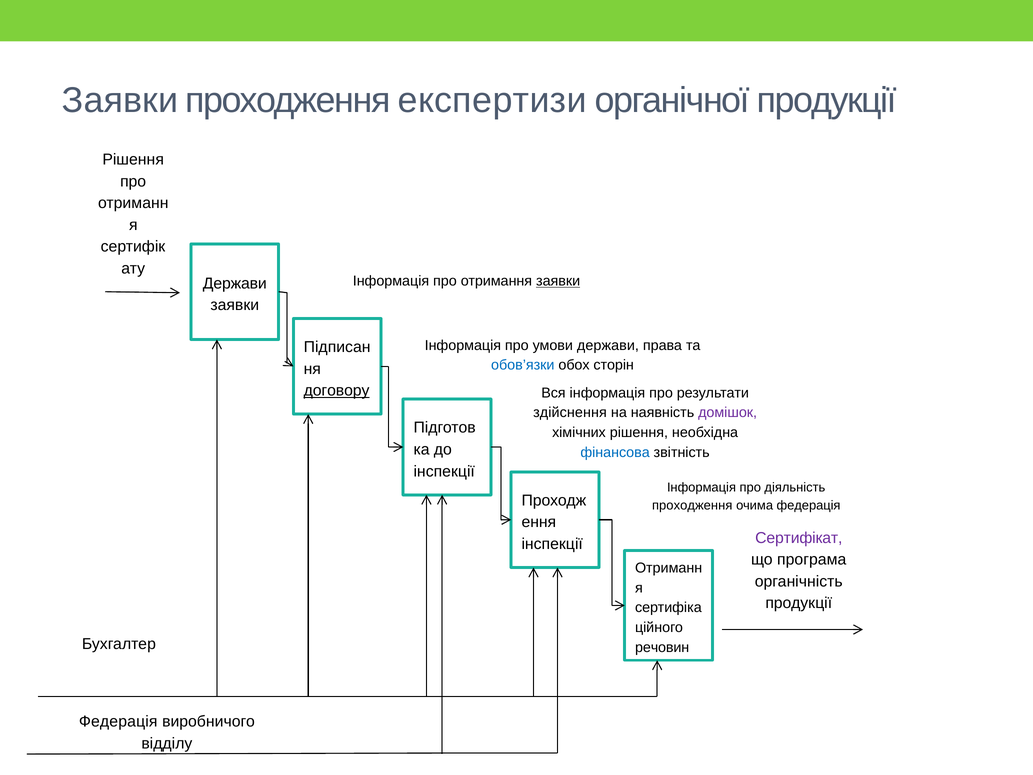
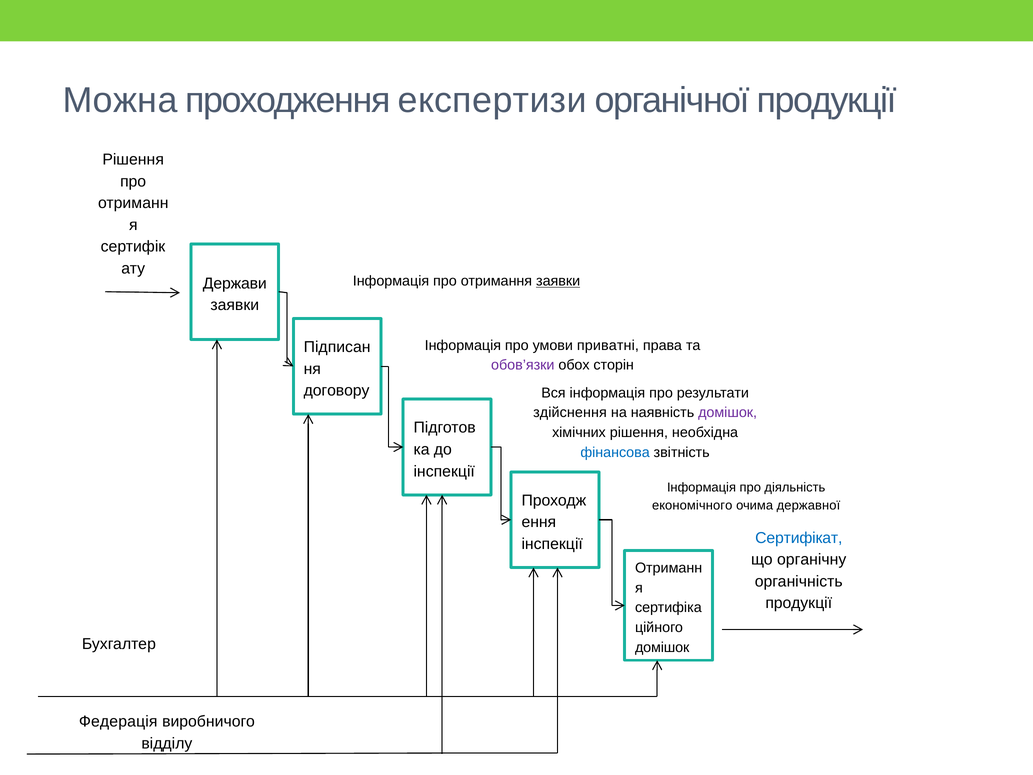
Заявки at (120, 100): Заявки -> Можна
умови держави: держави -> приватні
обов’язки colour: blue -> purple
договору underline: present -> none
проходження at (692, 505): проходження -> економічного
очима федерація: федерація -> державної
Сертифікат colour: purple -> blue
програма: програма -> органічну
речовин at (662, 647): речовин -> домішок
